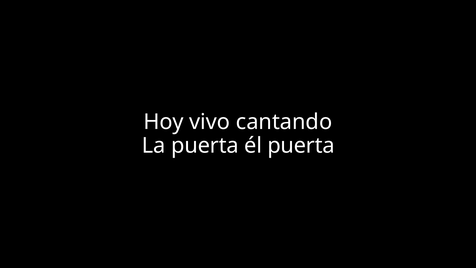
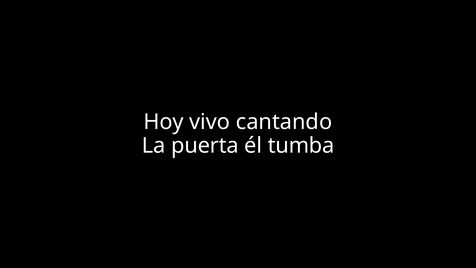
él puerta: puerta -> tumba
